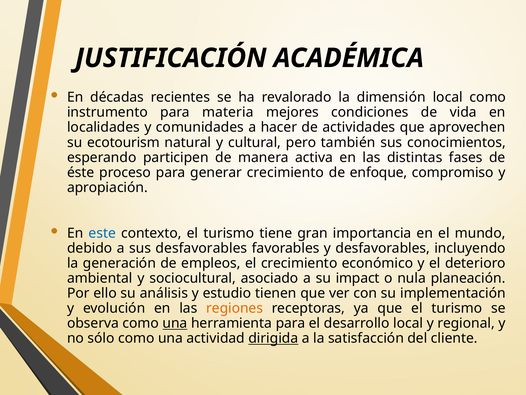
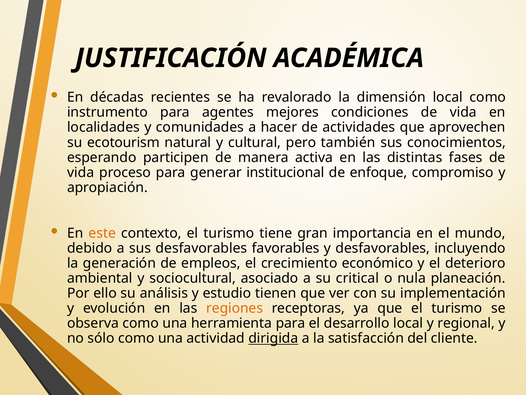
materia: materia -> agentes
éste at (81, 172): éste -> vida
generar crecimiento: crecimiento -> institucional
este colour: blue -> orange
impact: impact -> critical
una at (175, 323) underline: present -> none
